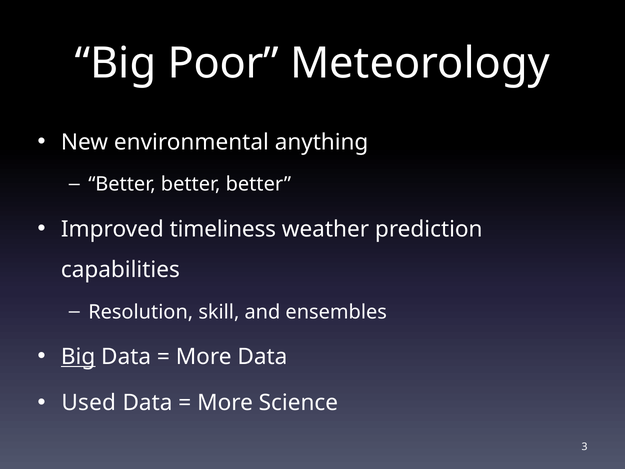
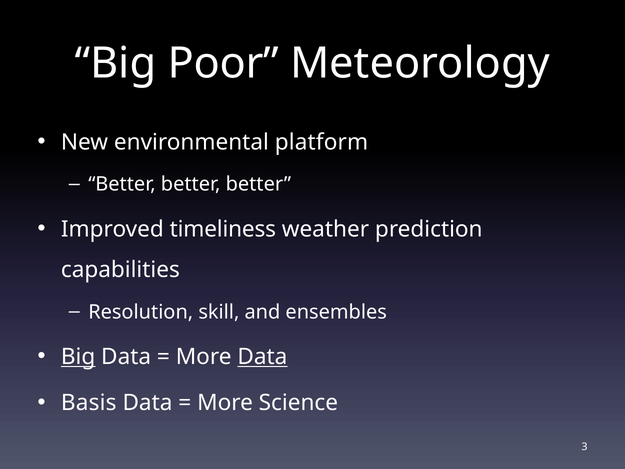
anything: anything -> platform
Data at (262, 357) underline: none -> present
Used: Used -> Basis
